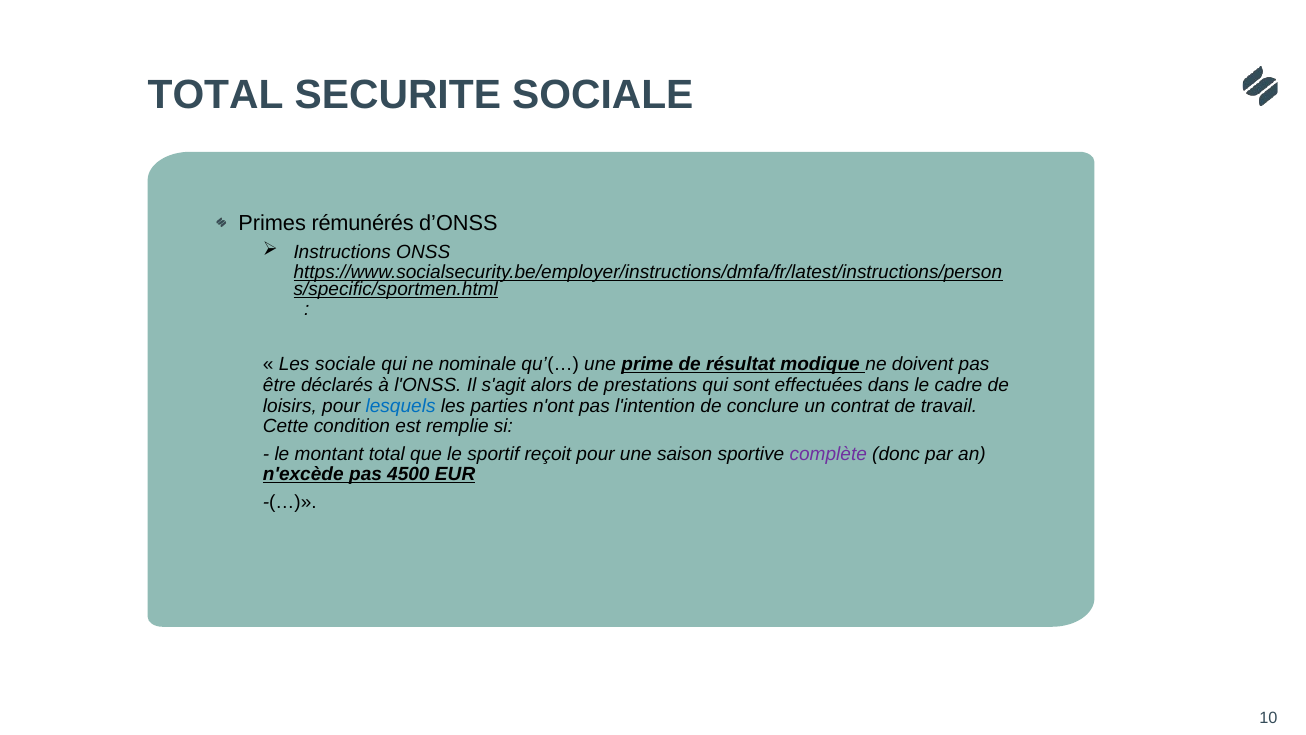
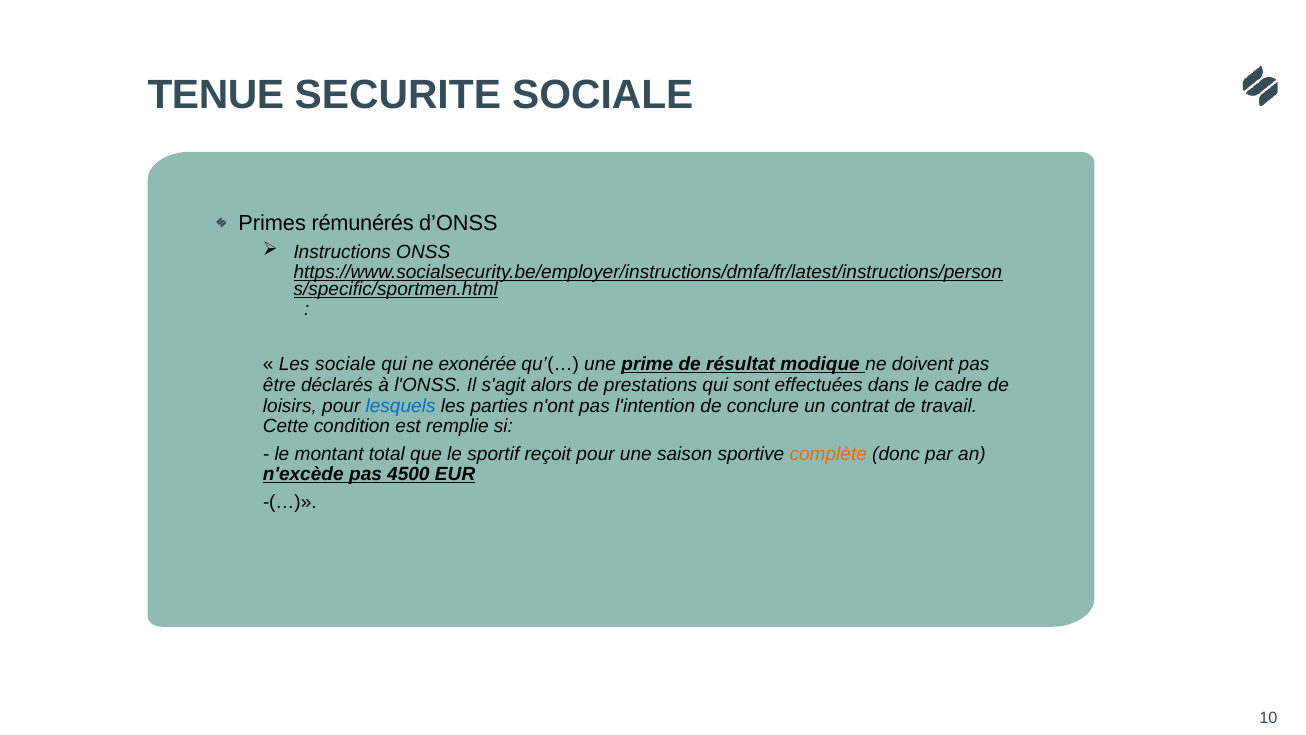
TOTAL at (216, 95): TOTAL -> TENUE
nominale: nominale -> exonérée
complète colour: purple -> orange
